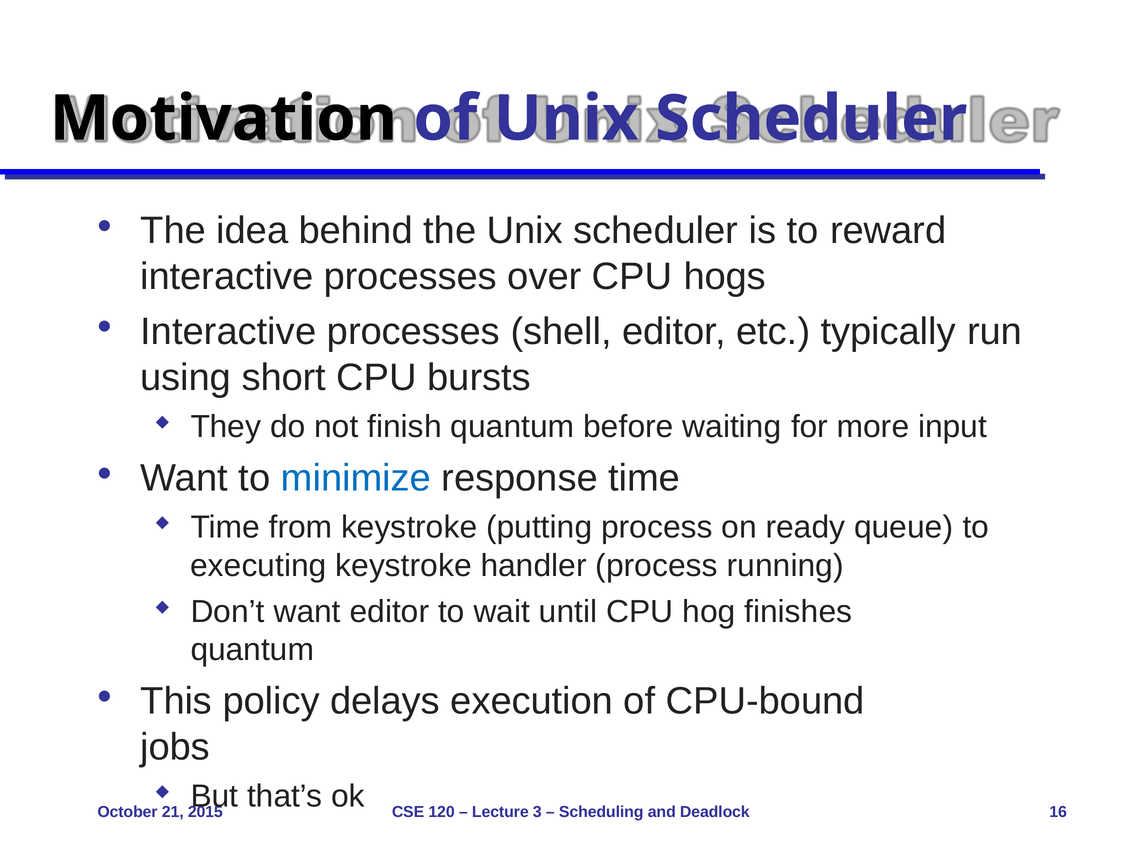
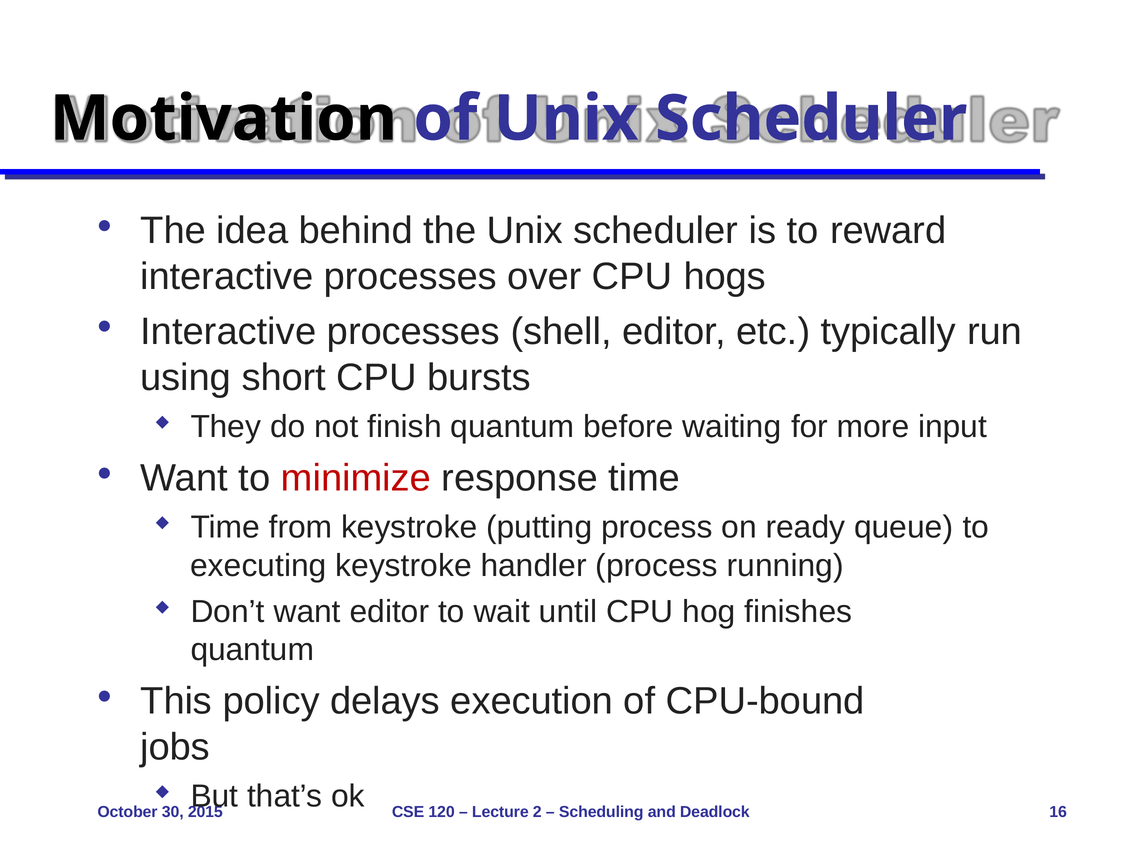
minimize colour: blue -> red
21: 21 -> 30
3: 3 -> 2
